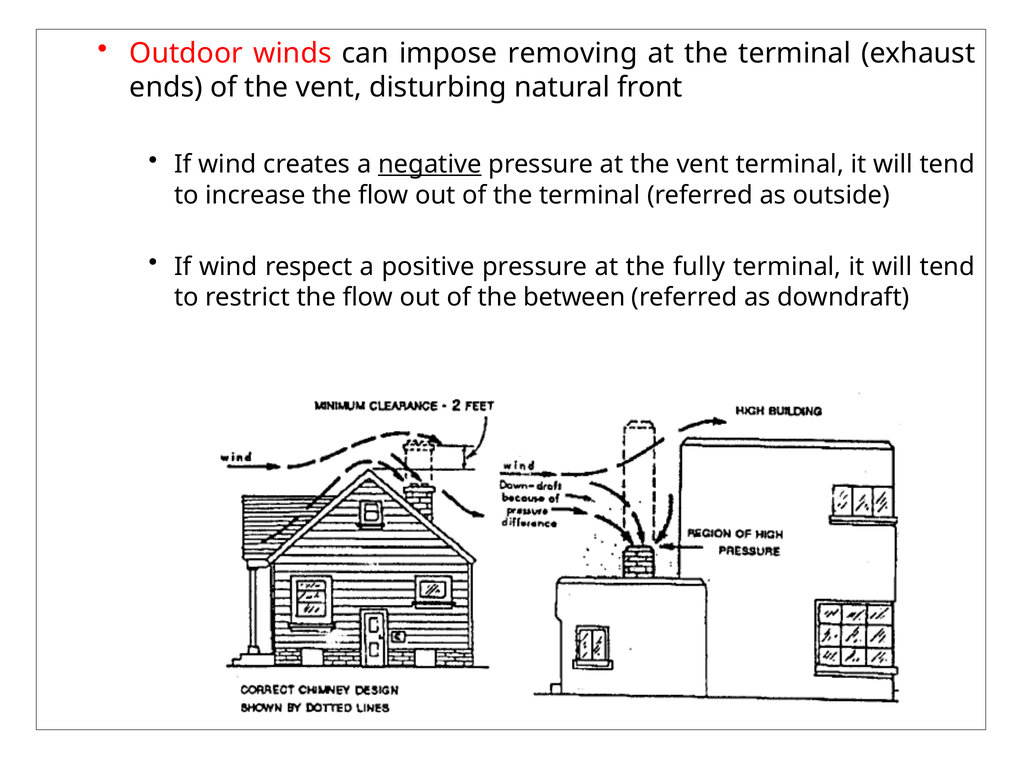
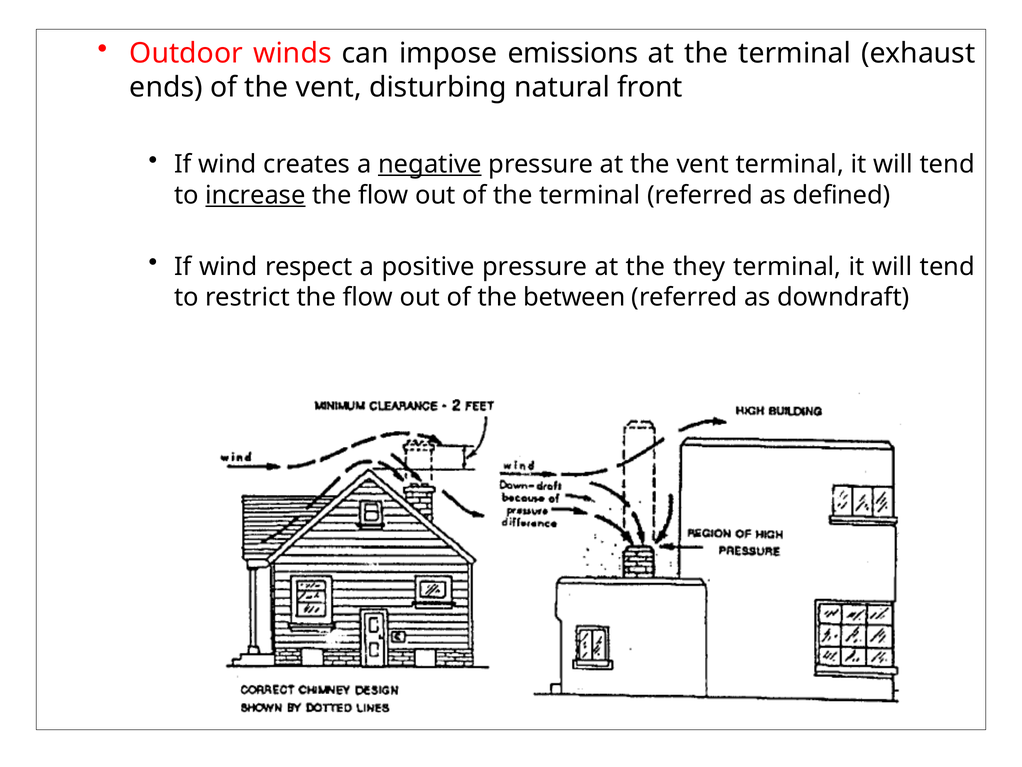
removing: removing -> emissions
increase underline: none -> present
outside: outside -> defined
fully: fully -> they
